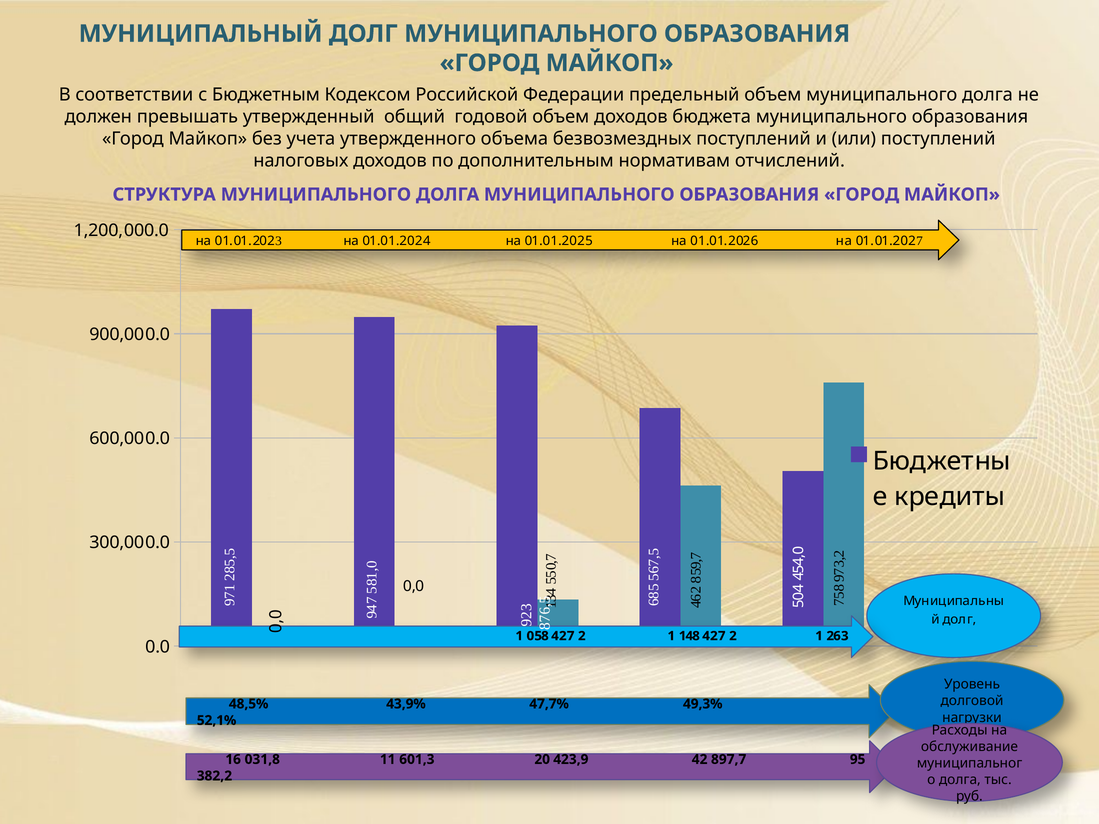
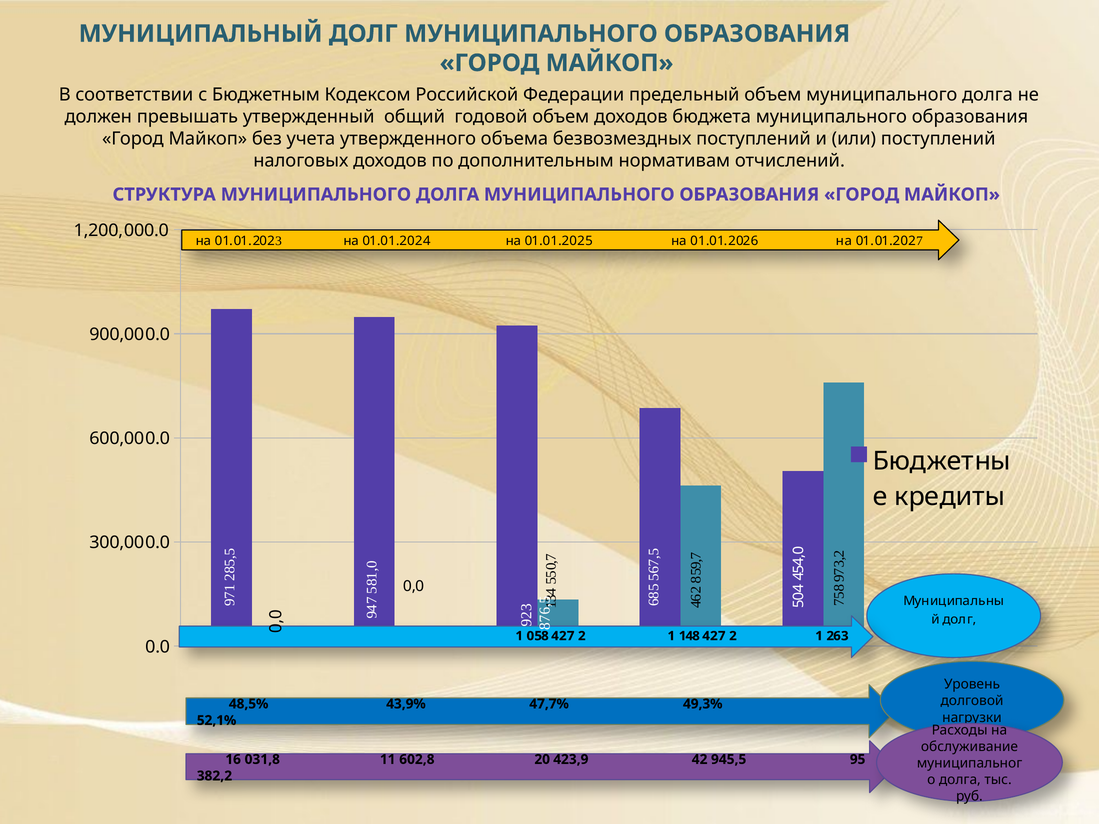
601,3: 601,3 -> 602,8
897,7: 897,7 -> 945,5
